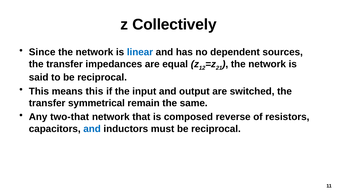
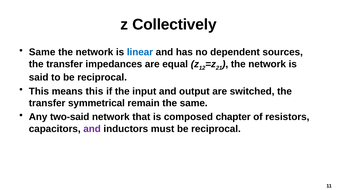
Since at (42, 52): Since -> Same
two-that: two-that -> two-said
reverse: reverse -> chapter
and at (92, 128) colour: blue -> purple
